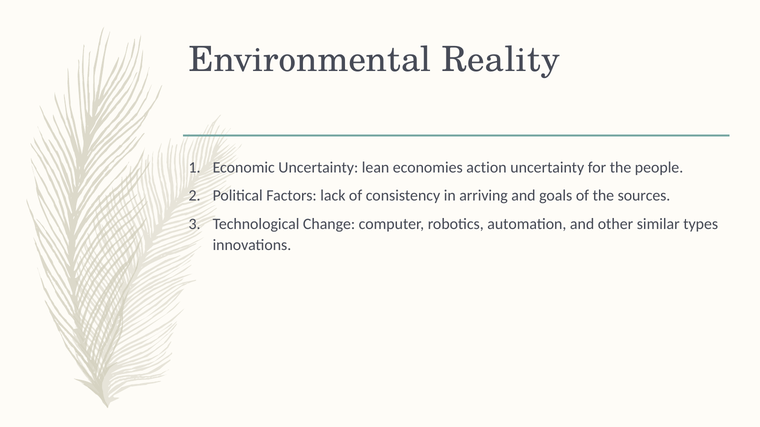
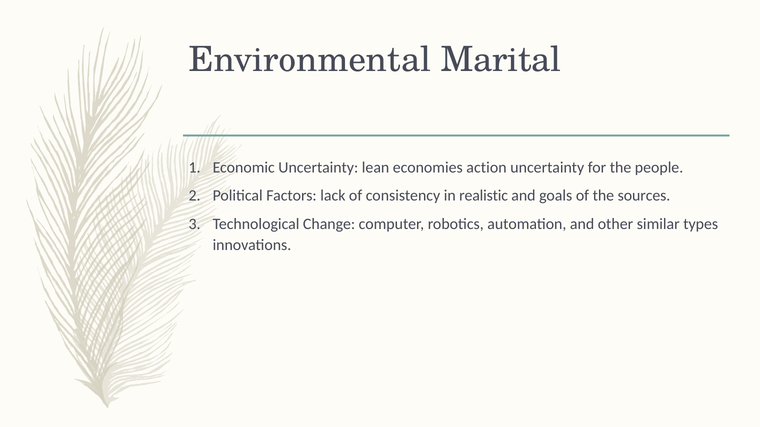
Reality: Reality -> Marital
arriving: arriving -> realistic
